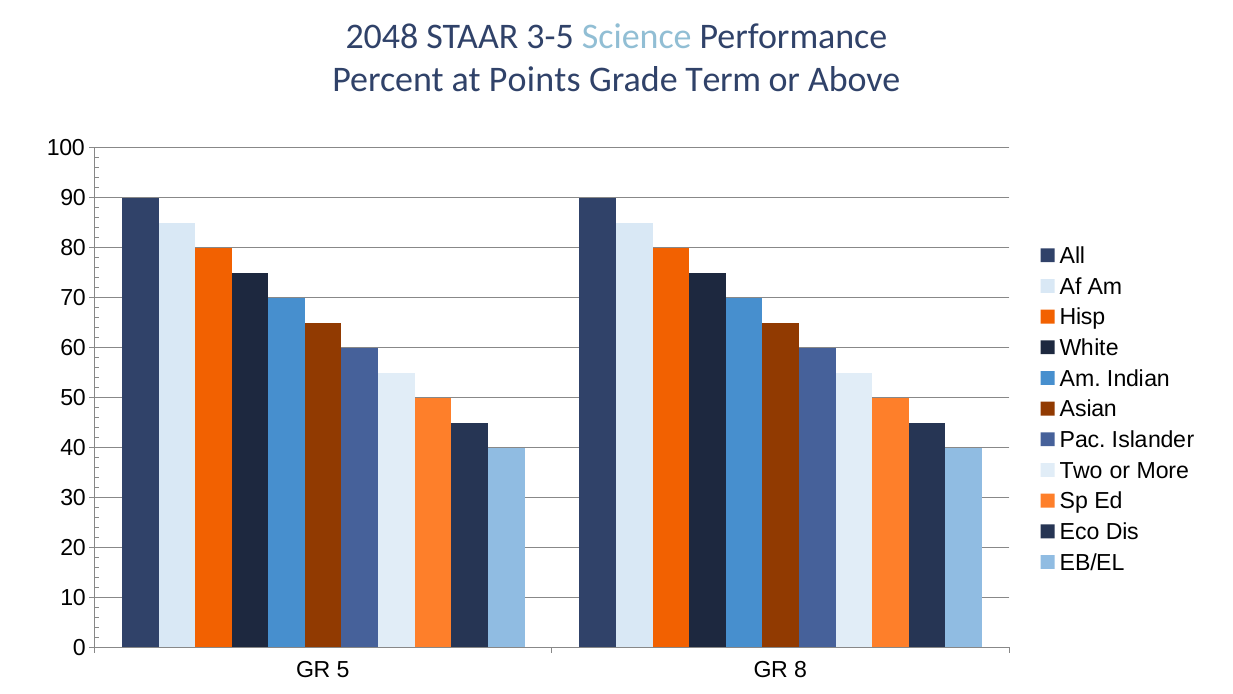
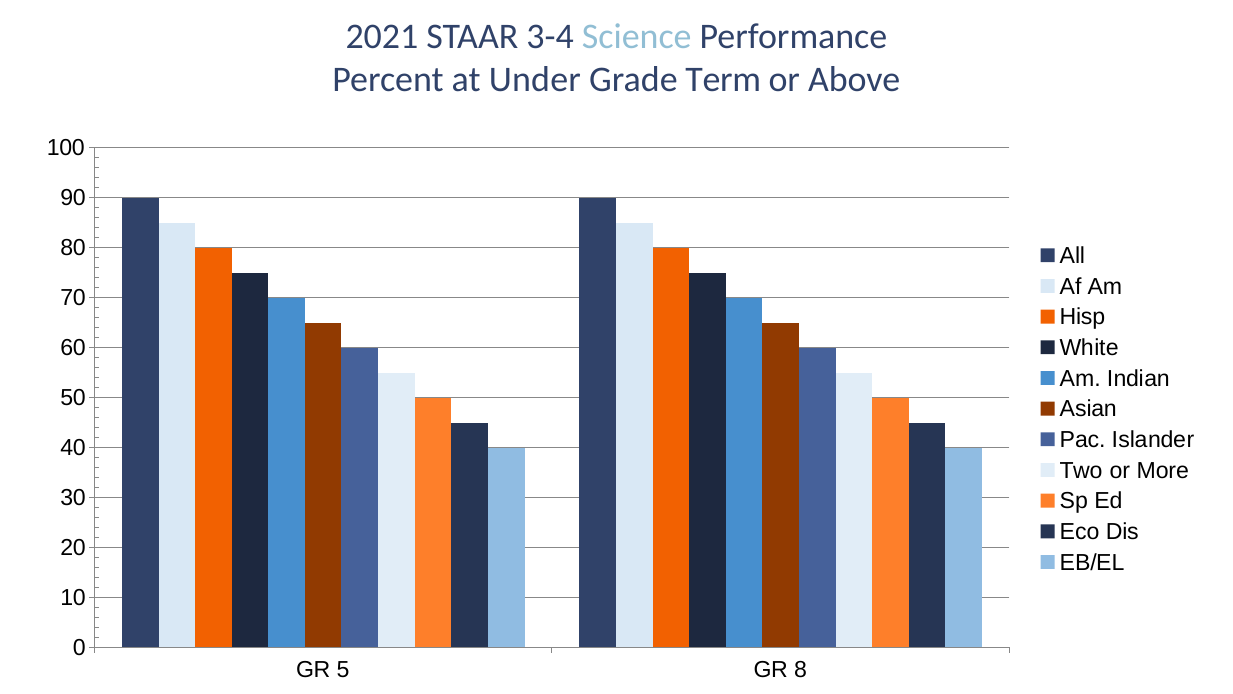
2048: 2048 -> 2021
3-5: 3-5 -> 3-4
Points: Points -> Under
